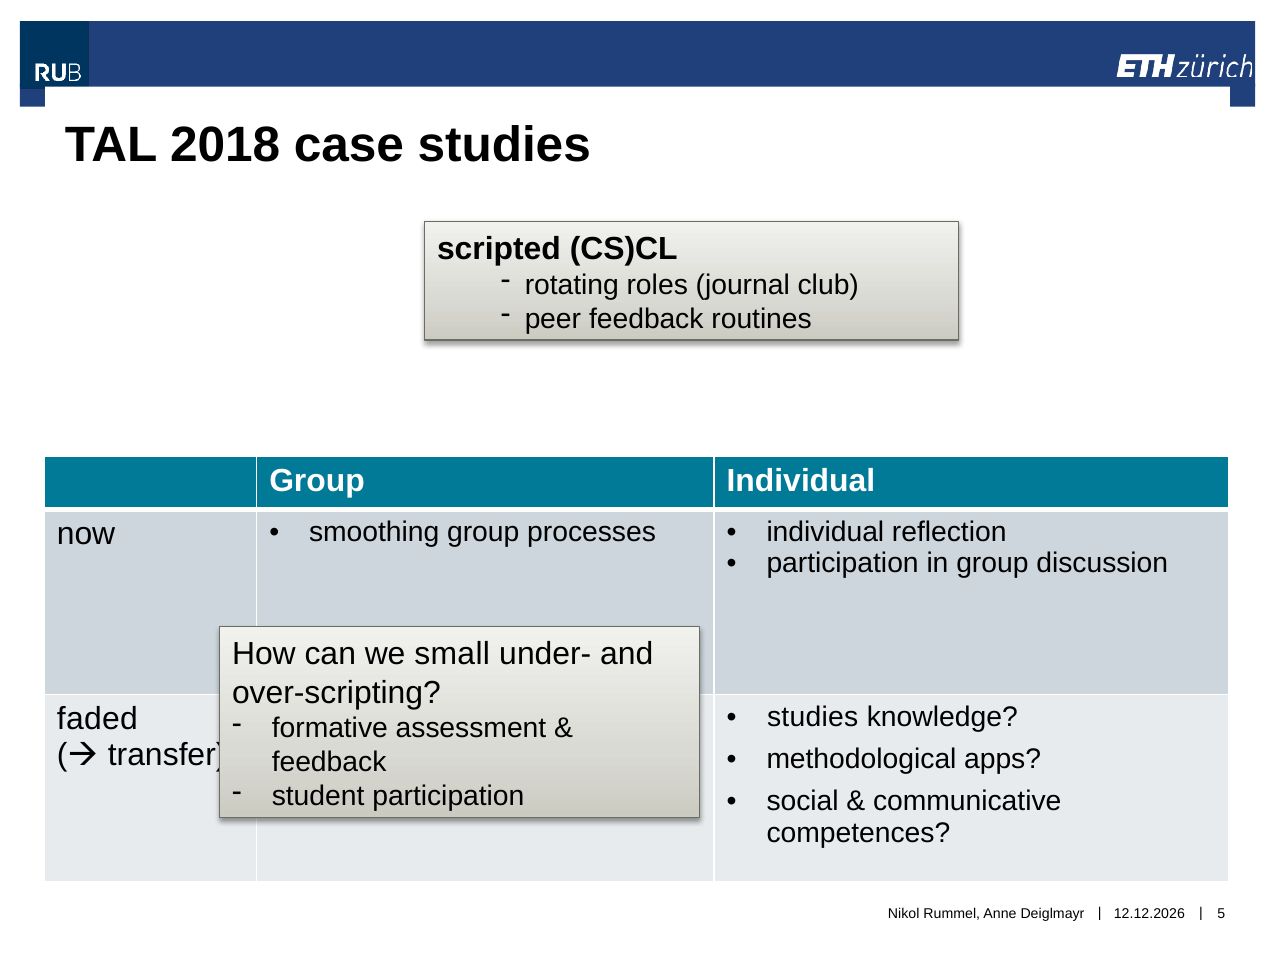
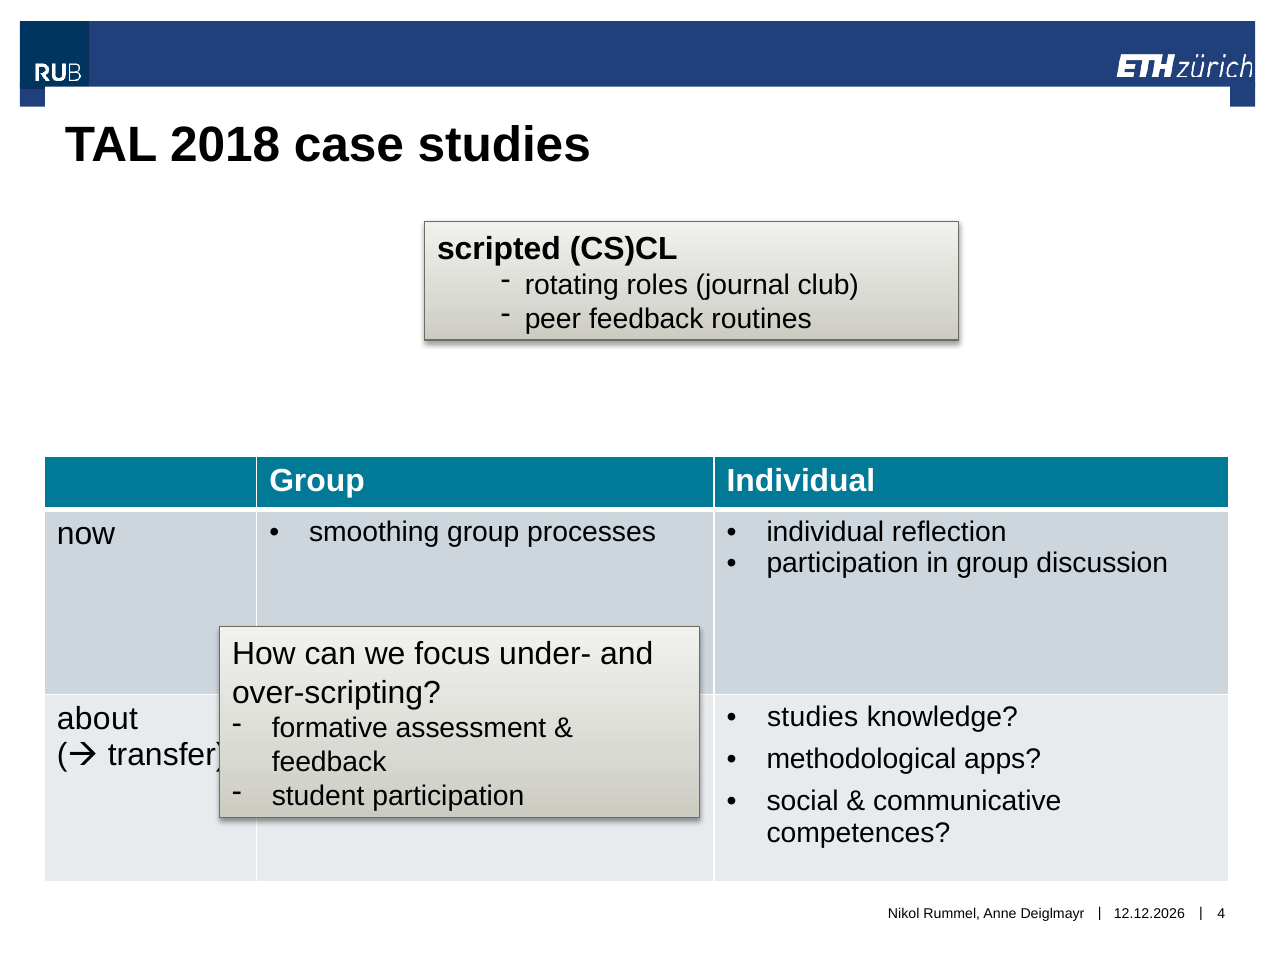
small: small -> focus
faded: faded -> about
5: 5 -> 4
